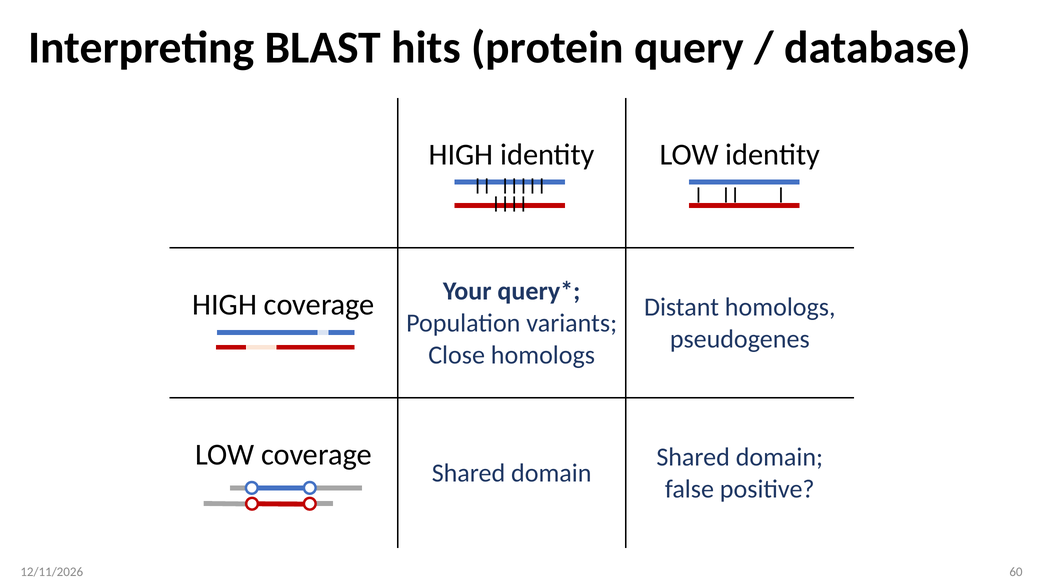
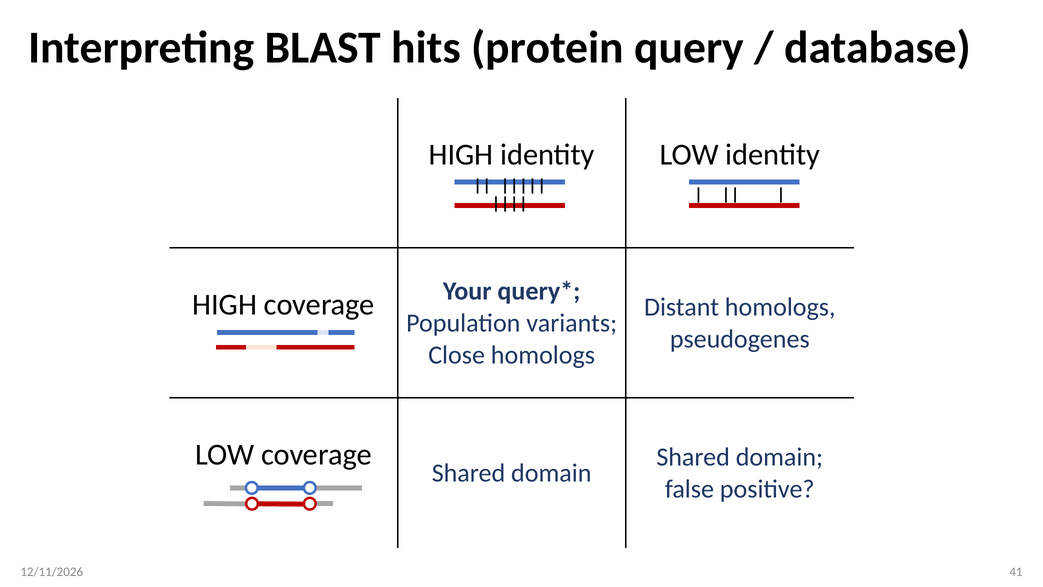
60: 60 -> 41
